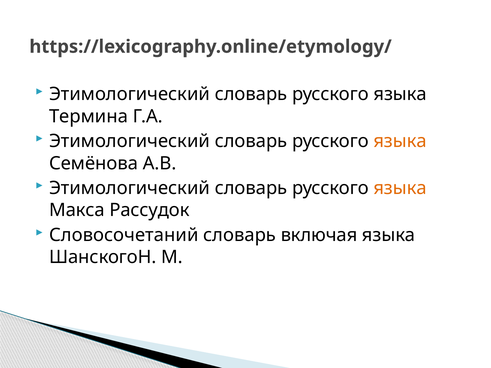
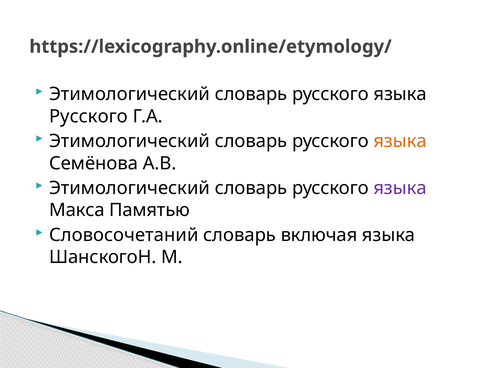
Термина at (88, 116): Термина -> Русского
языка at (400, 188) colour: orange -> purple
Рассудок: Рассудок -> Памятью
